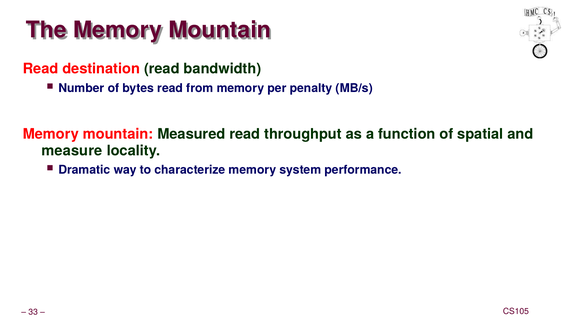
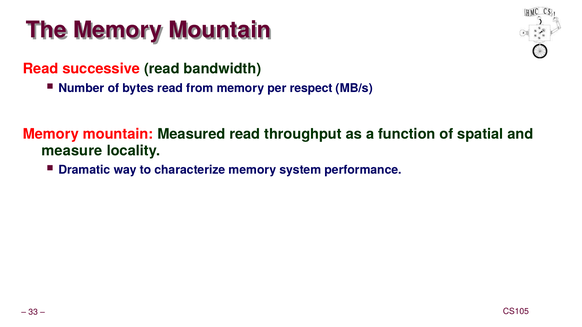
destination: destination -> successive
penalty: penalty -> respect
